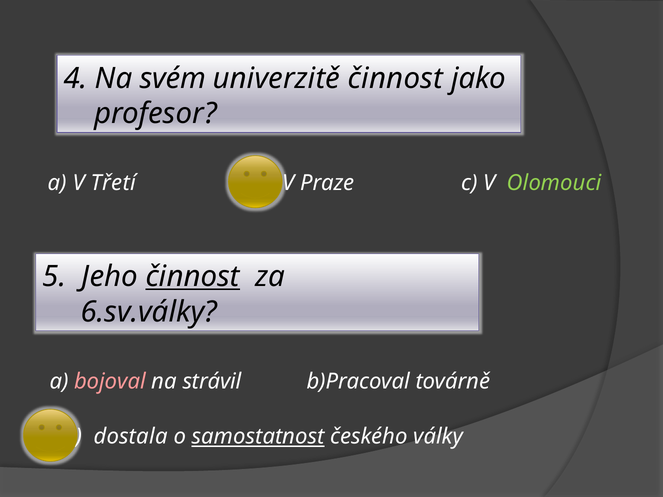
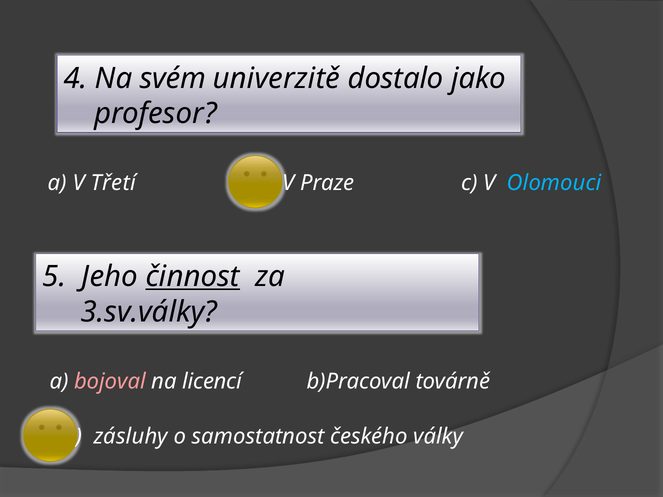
univerzitě činnost: činnost -> dostalo
Olomouci colour: light green -> light blue
6.sv.války: 6.sv.války -> 3.sv.války
strávil: strávil -> licencí
dostala: dostala -> zásluhy
samostatnost underline: present -> none
